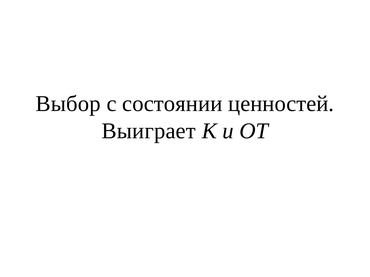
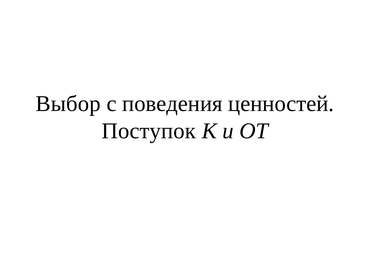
состоянии: состоянии -> поведения
Выиграет: Выиграет -> Поступок
